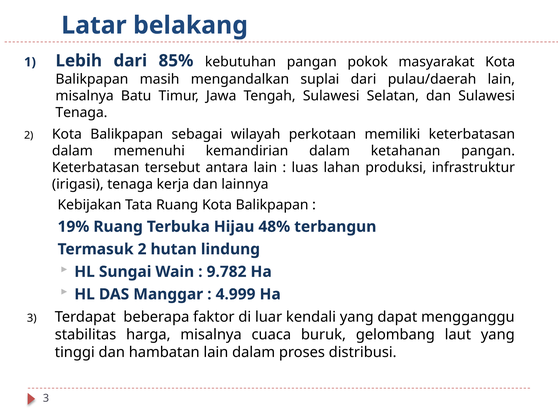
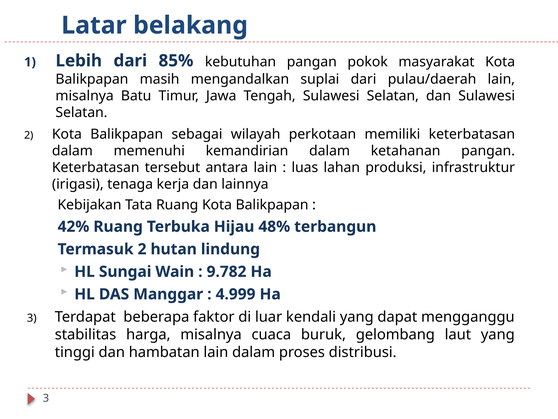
Tenaga at (81, 113): Tenaga -> Selatan
19%: 19% -> 42%
